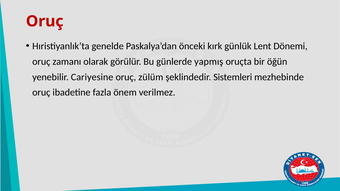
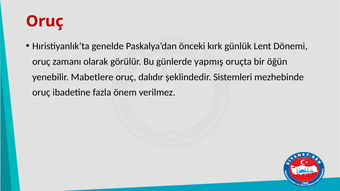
Cariyesine: Cariyesine -> Mabetlere
zülüm: zülüm -> dalıdır
